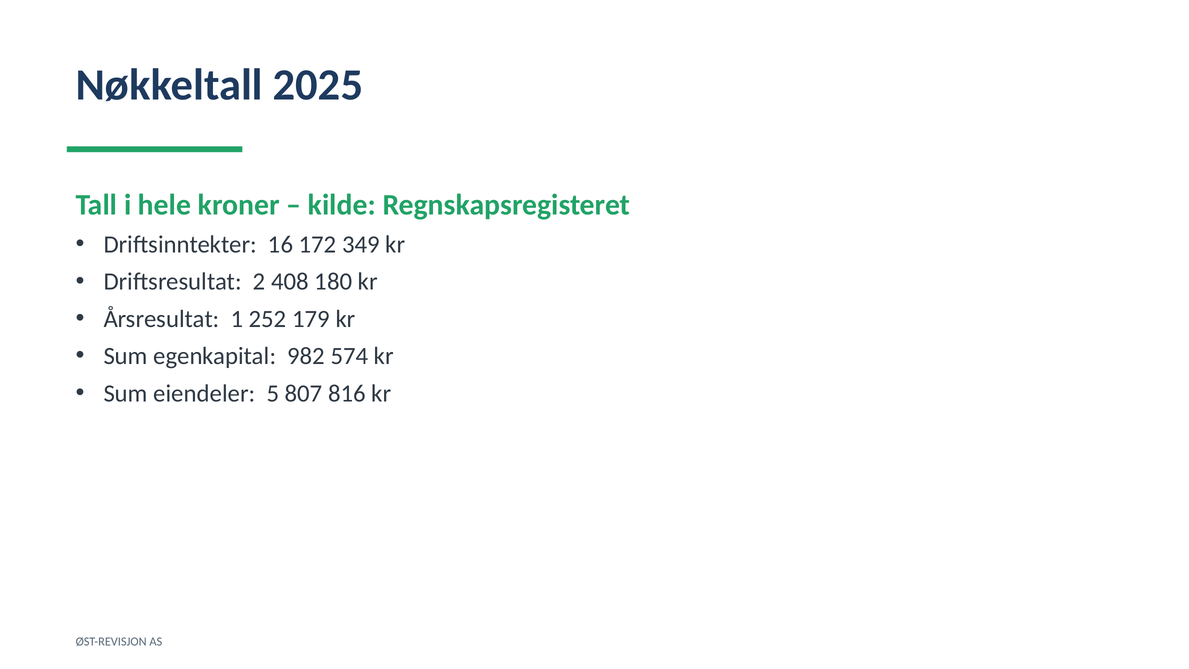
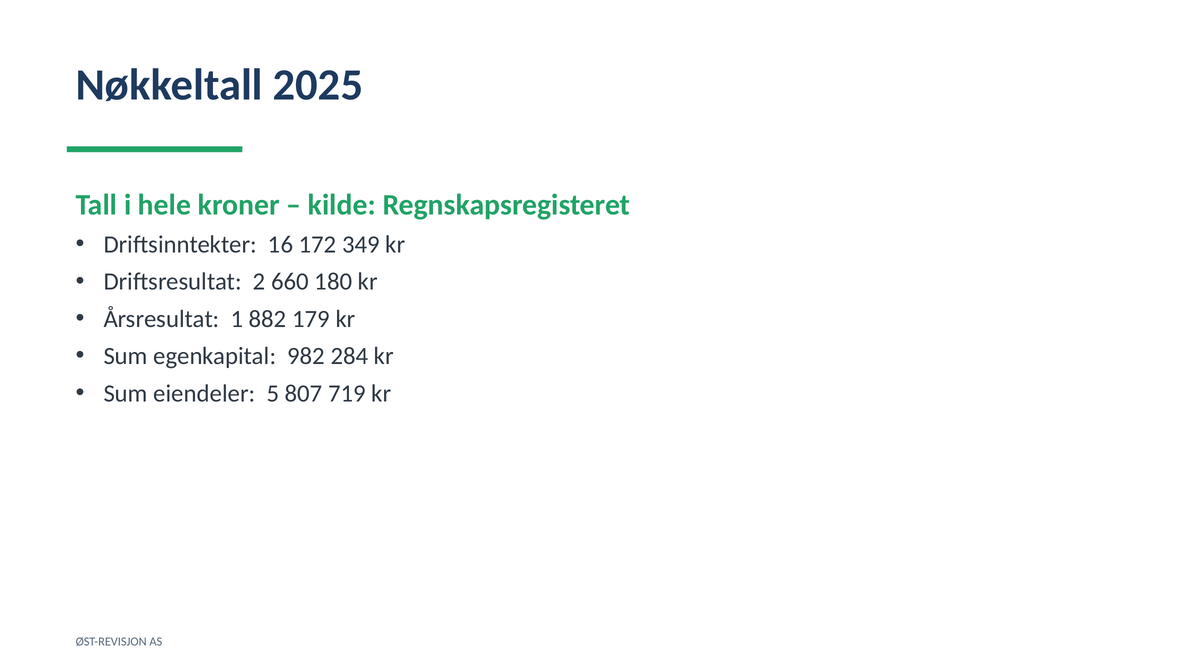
408: 408 -> 660
252: 252 -> 882
574: 574 -> 284
816: 816 -> 719
